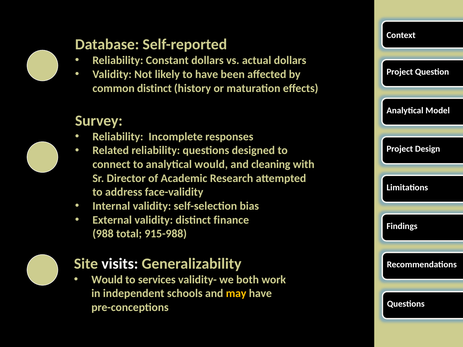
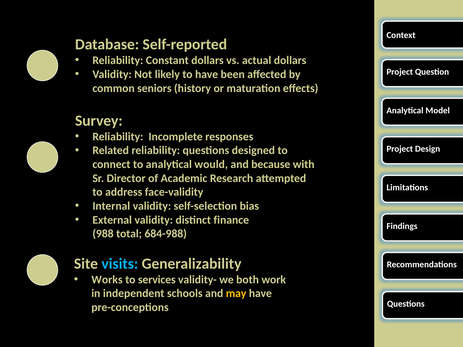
common distinct: distinct -> seniors
cleaning: cleaning -> because
915-988: 915-988 -> 684-988
visits colour: white -> light blue
Would at (107, 280): Would -> Works
